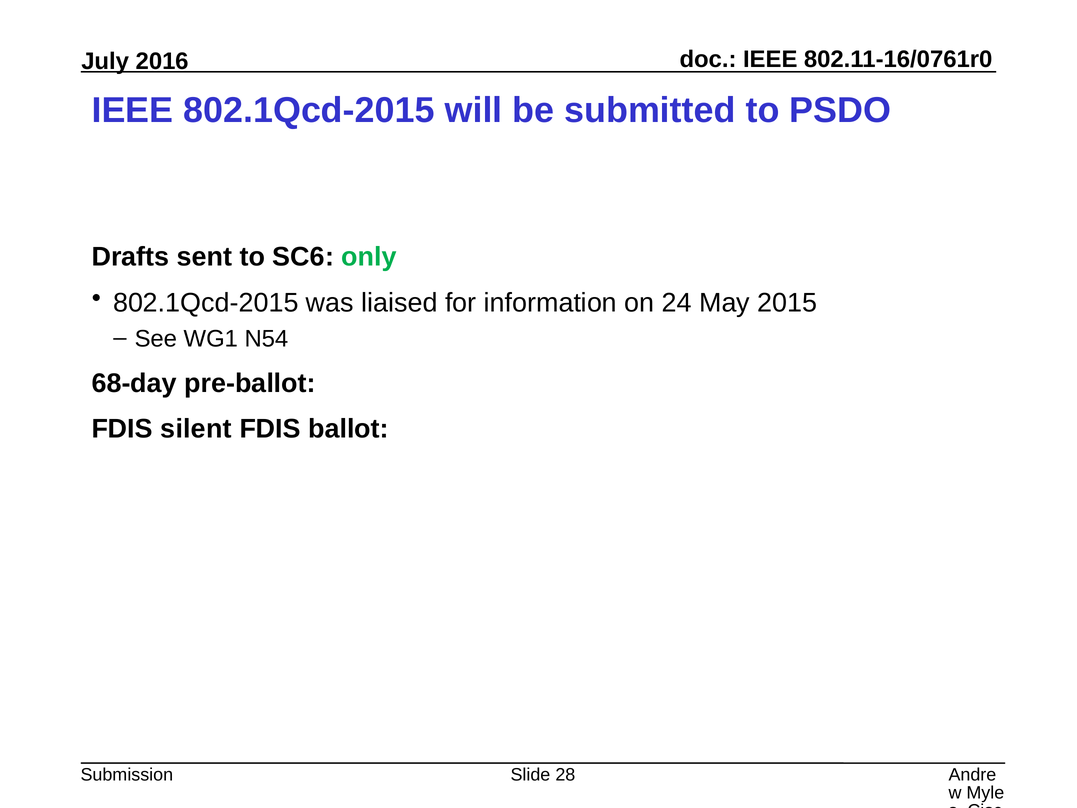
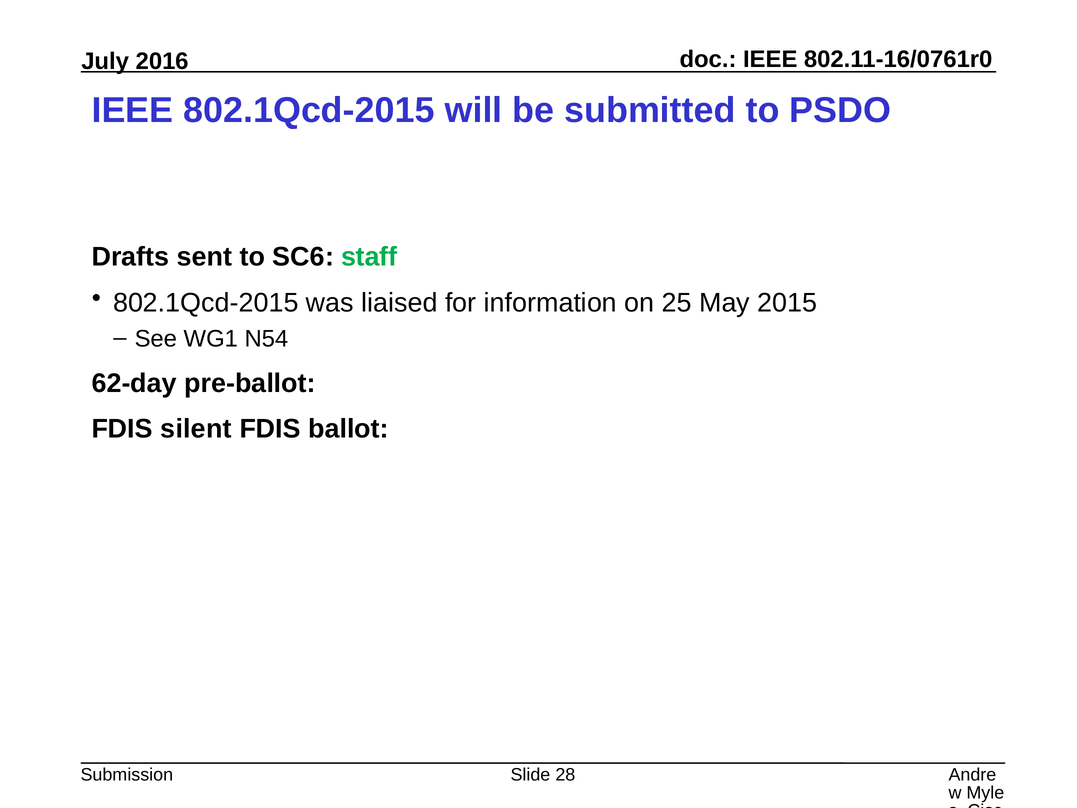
only: only -> staff
24: 24 -> 25
68-day: 68-day -> 62-day
